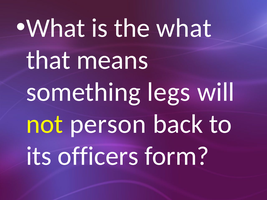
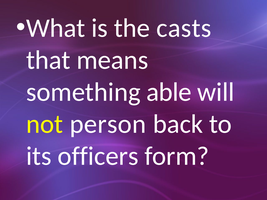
the what: what -> casts
legs: legs -> able
